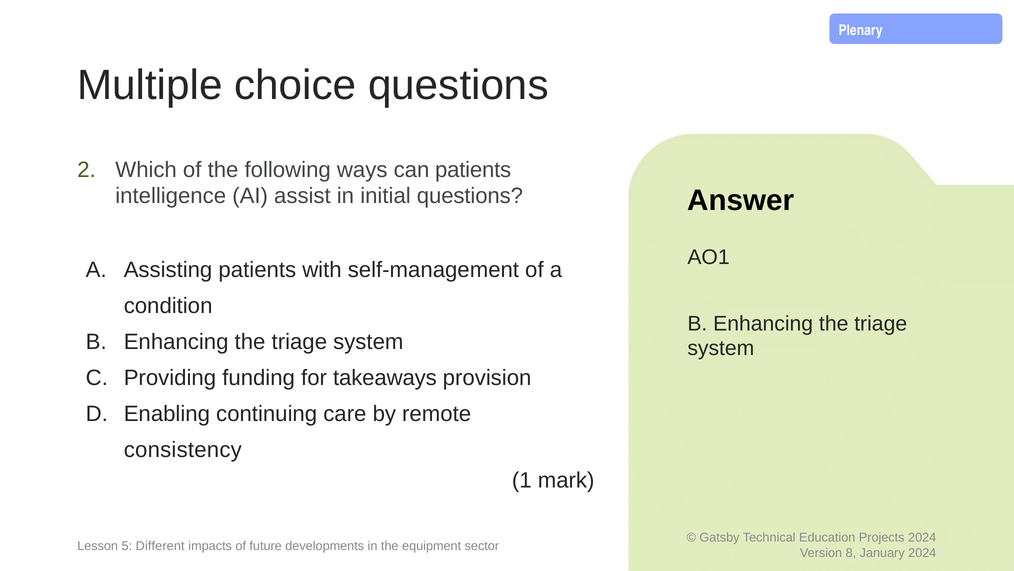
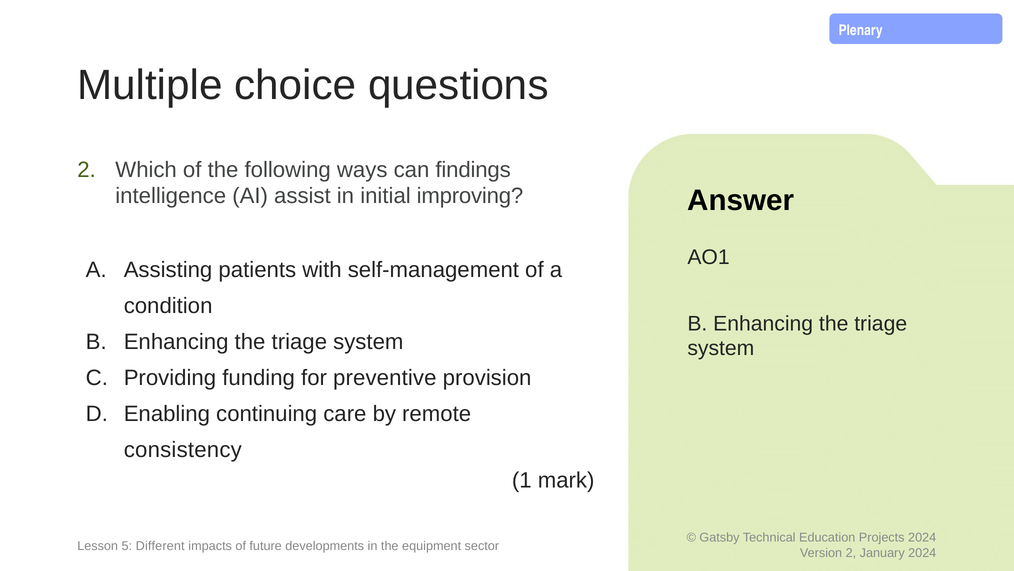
can patients: patients -> findings
initial questions: questions -> improving
takeaways: takeaways -> preventive
8 at (851, 552): 8 -> 2
